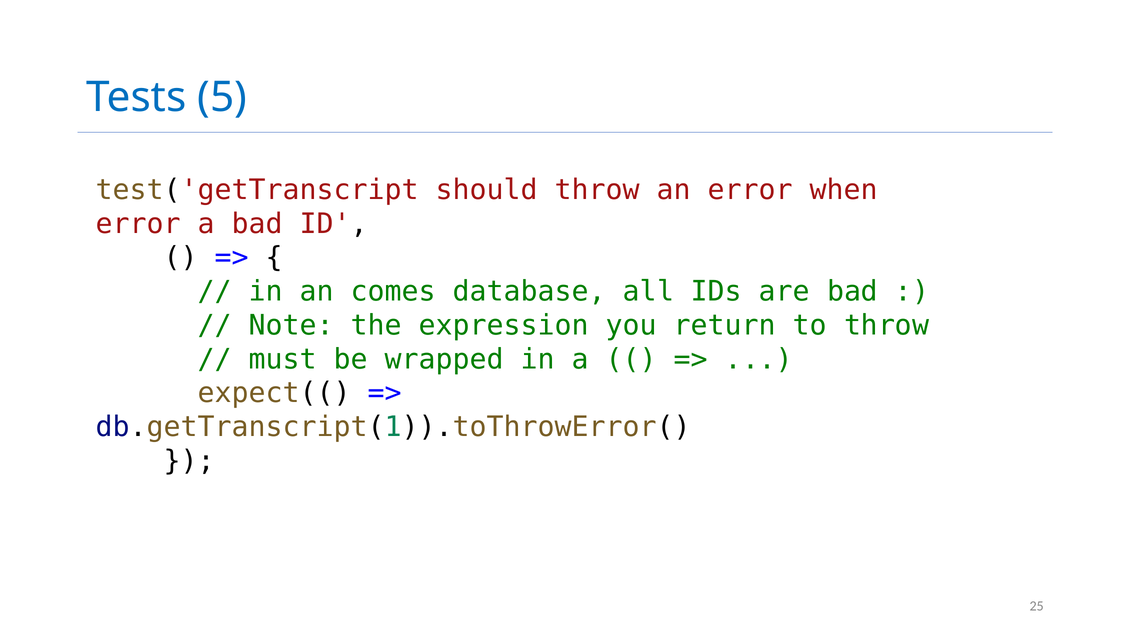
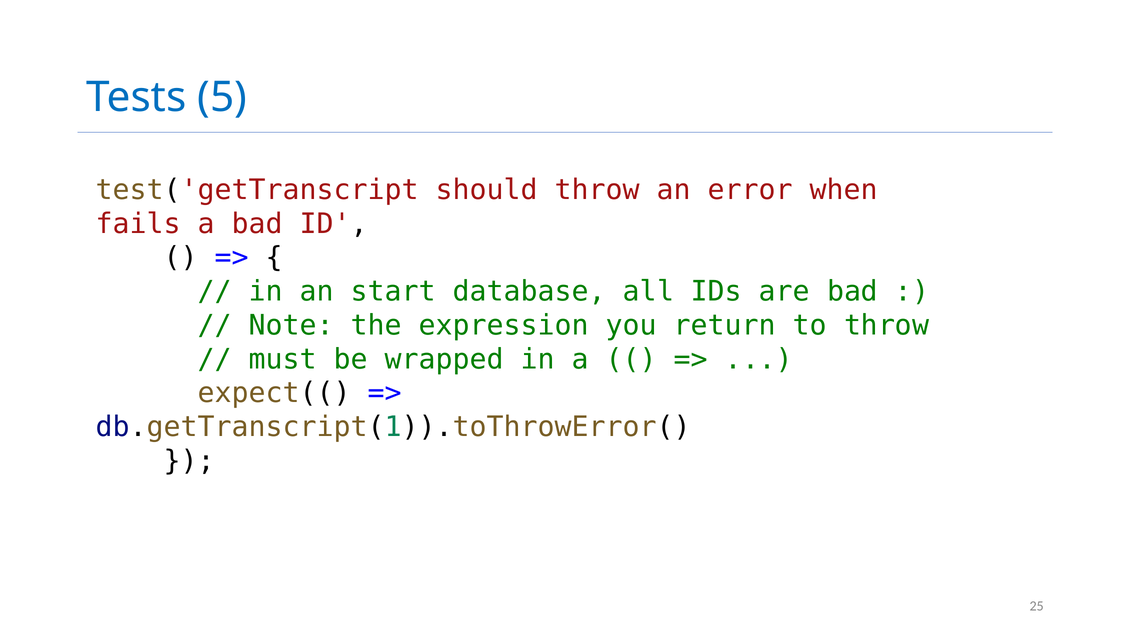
error at (138, 224): error -> fails
comes: comes -> start
